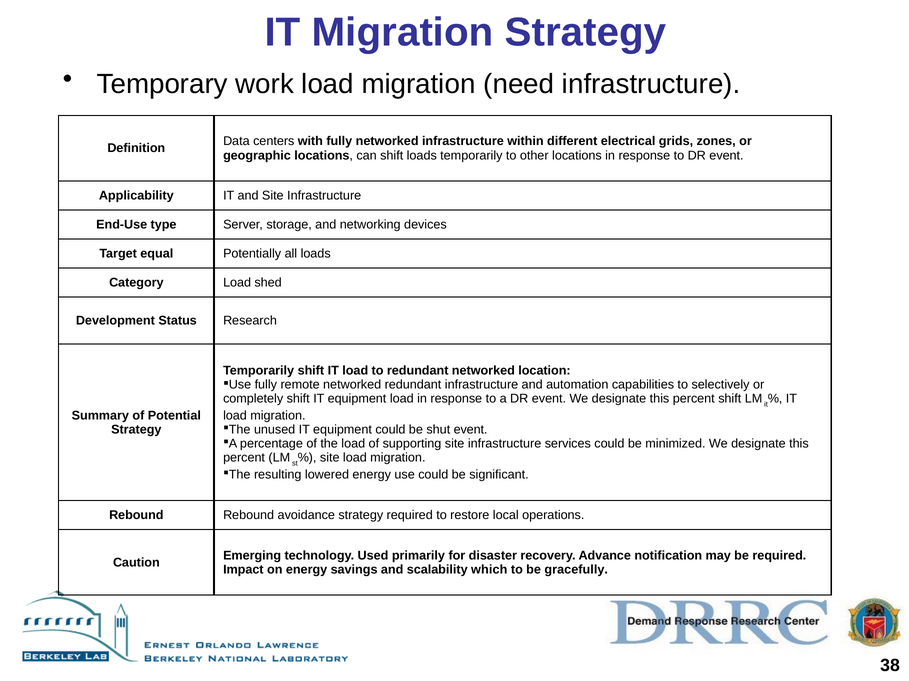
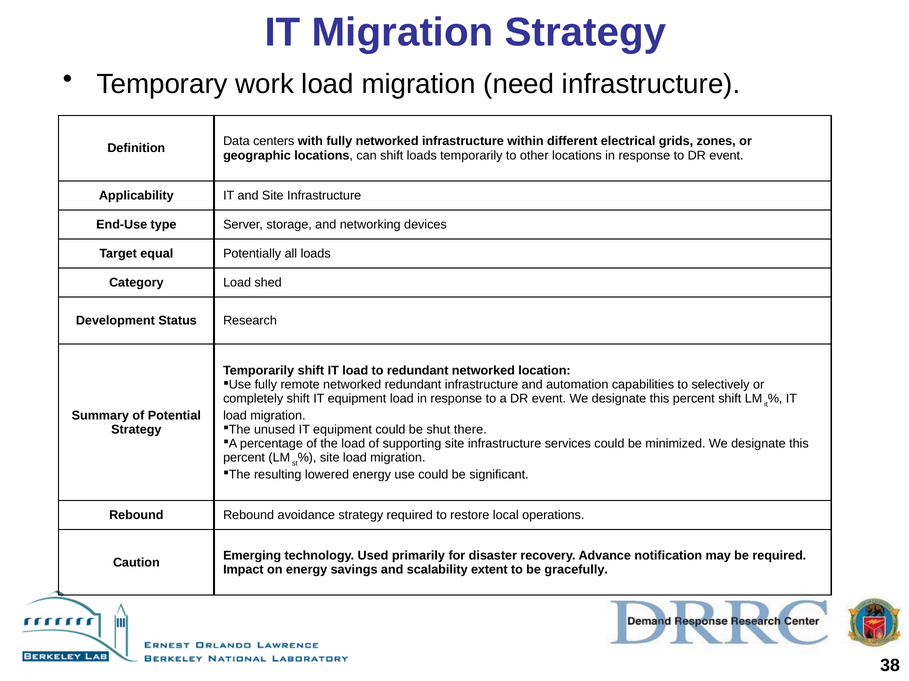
shut event: event -> there
which: which -> extent
